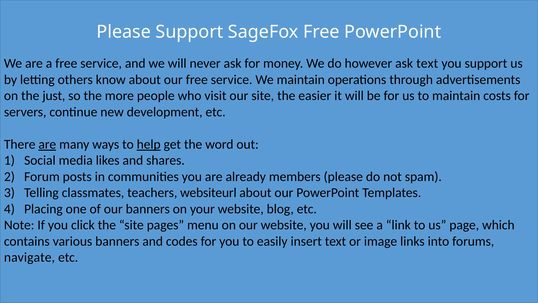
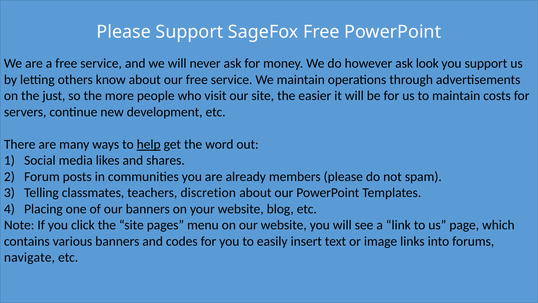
ask text: text -> look
are at (47, 144) underline: present -> none
websiteurl: websiteurl -> discretion
